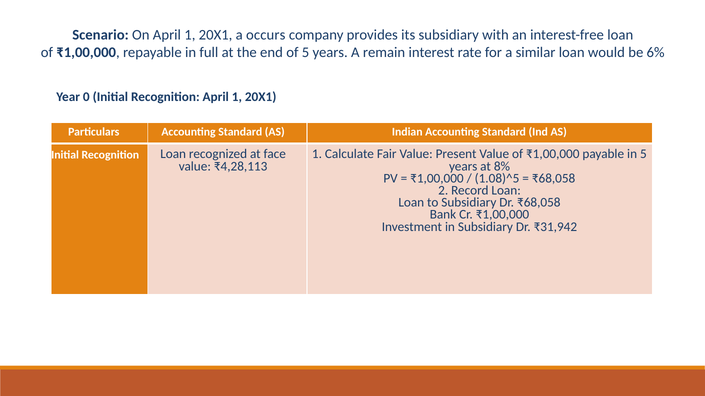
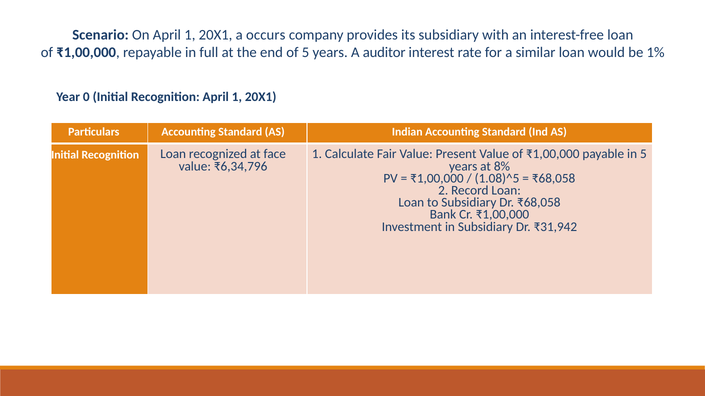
remain: remain -> auditor
6%: 6% -> 1%
₹4,28,113: ₹4,28,113 -> ₹6,34,796
